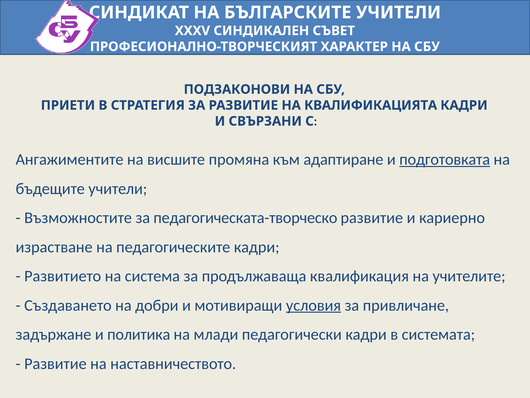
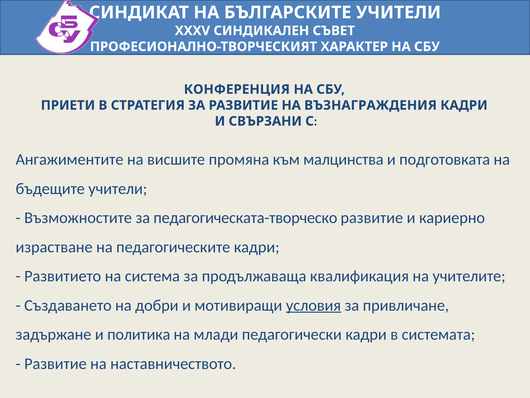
ПОДЗАКОНОВИ: ПОДЗАКОНОВИ -> КОНФЕРЕНЦИЯ
КВАЛИФИКАЦИЯТА: КВАЛИФИКАЦИЯТА -> ВЪЗНАГРАЖДЕНИЯ
адаптиране: адаптиране -> малцинства
подготовката underline: present -> none
